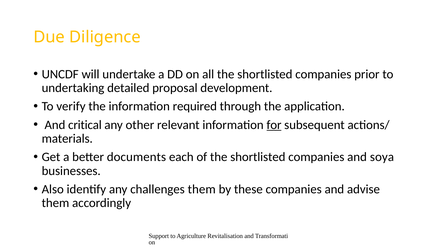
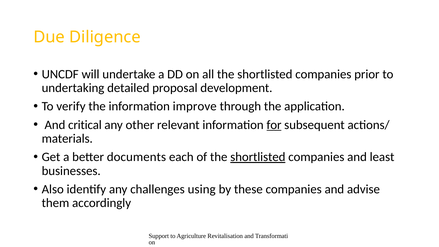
required: required -> improve
shortlisted at (258, 157) underline: none -> present
soya: soya -> least
challenges them: them -> using
